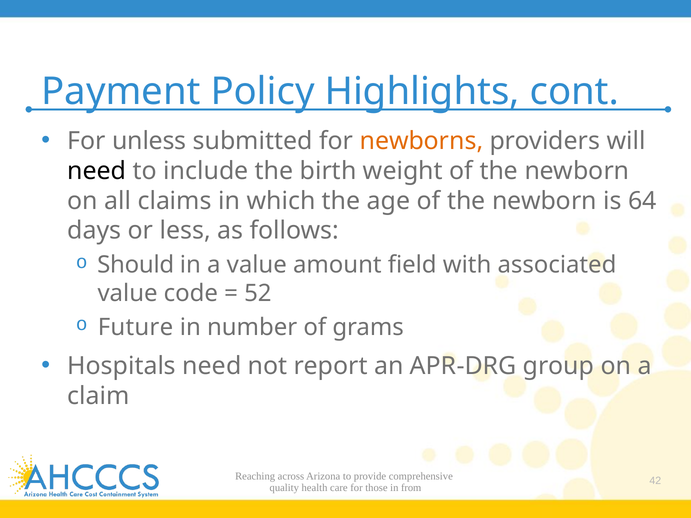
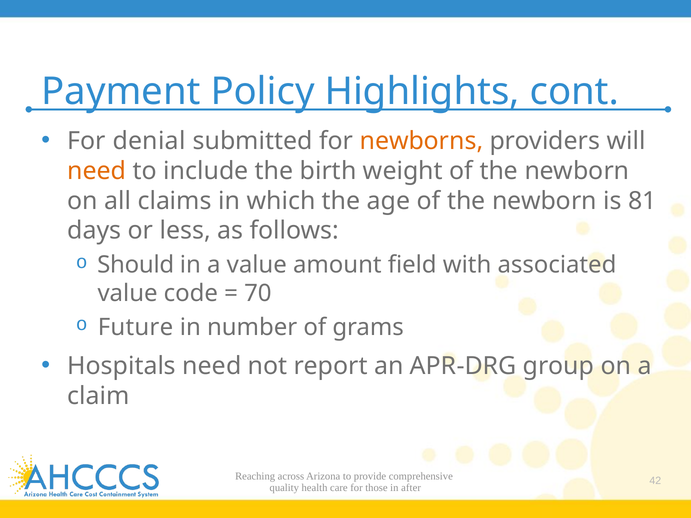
unless: unless -> denial
need at (97, 171) colour: black -> orange
64: 64 -> 81
52: 52 -> 70
from: from -> after
